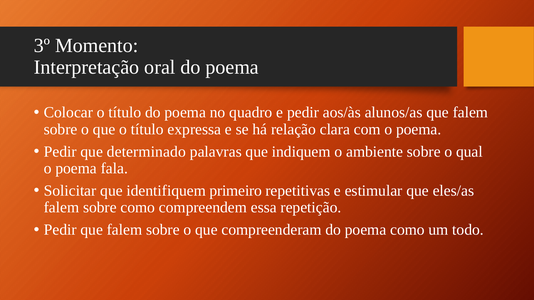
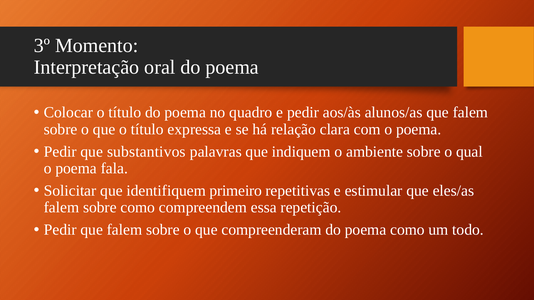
determinado: determinado -> substantivos
